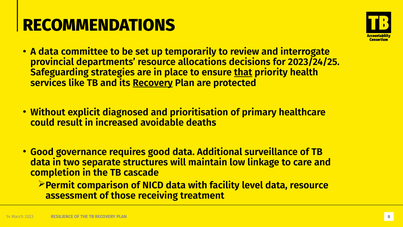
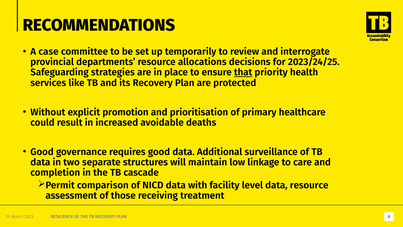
A data: data -> case
Recovery at (153, 83) underline: present -> none
diagnosed: diagnosed -> promotion
